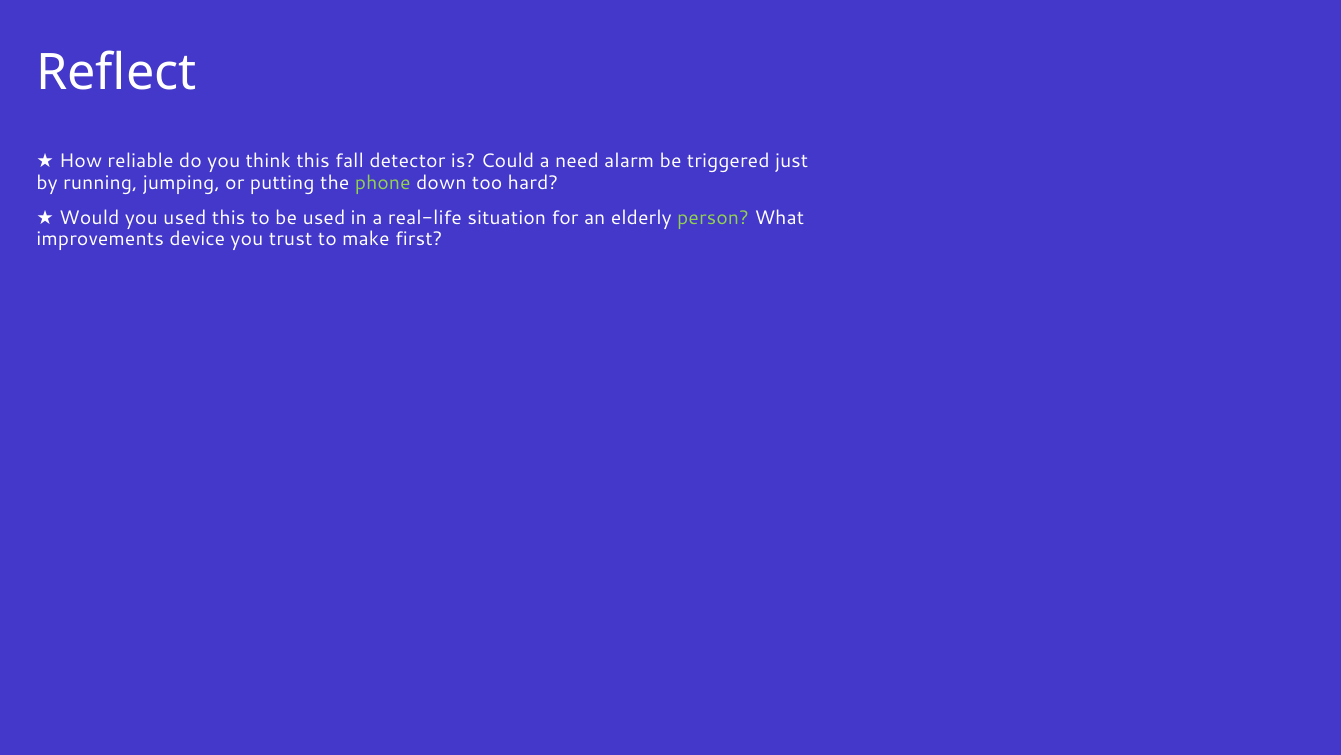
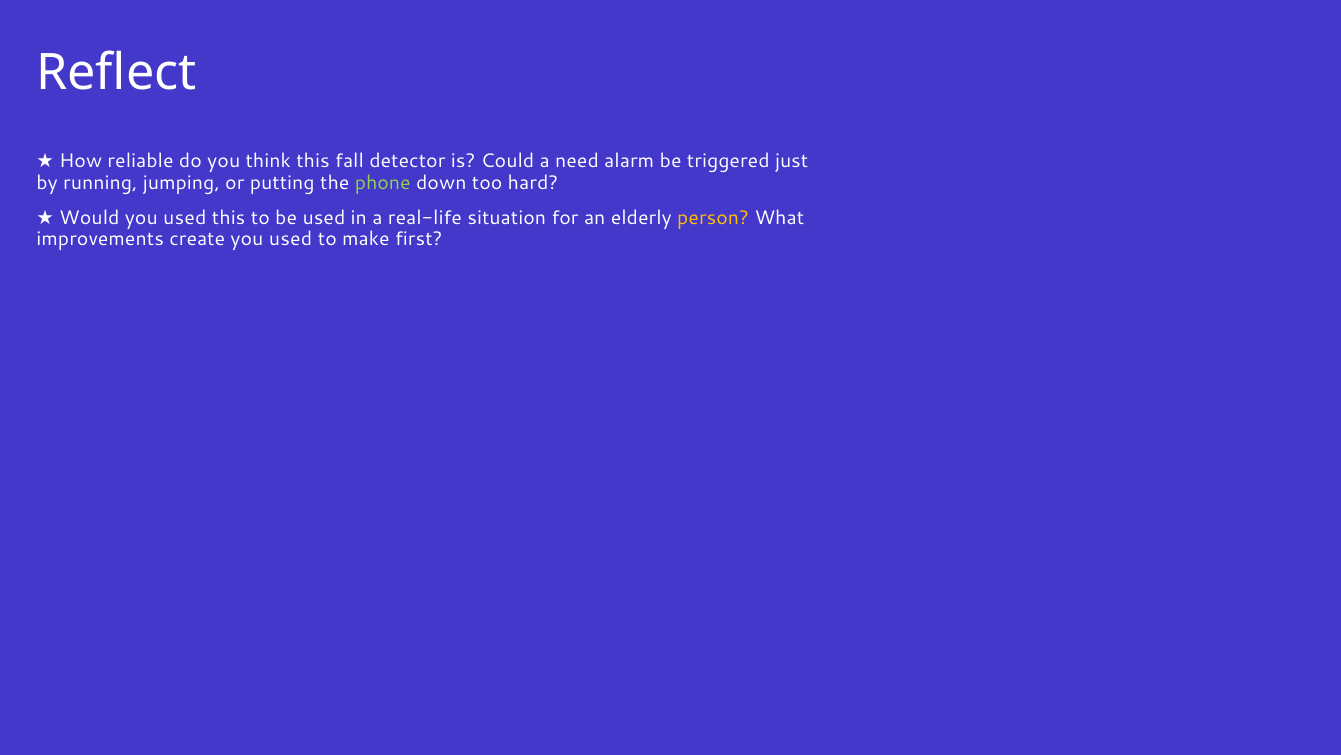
person colour: light green -> yellow
device: device -> create
trust at (291, 239): trust -> used
